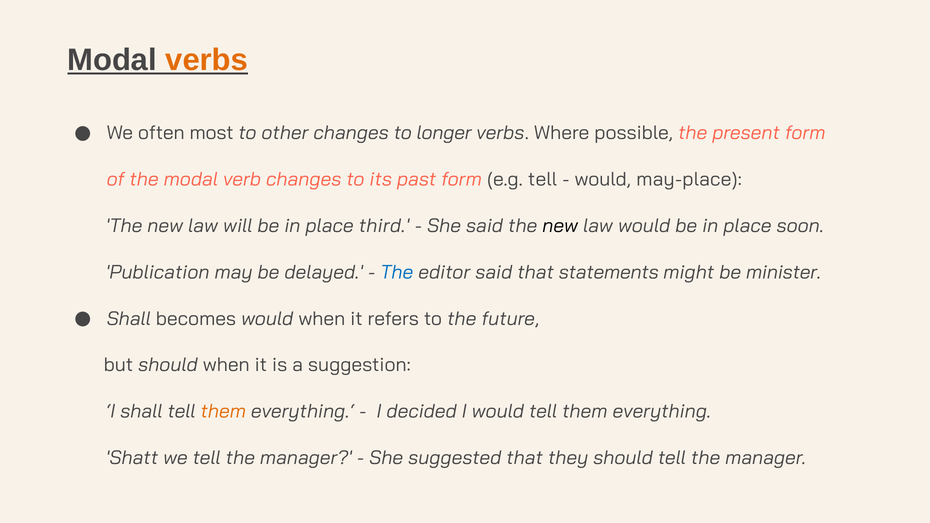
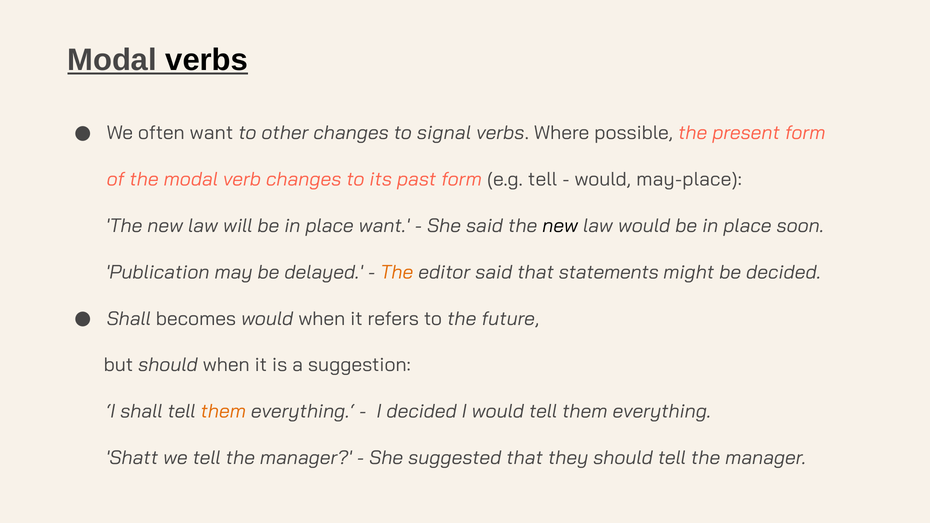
verbs at (207, 60) colour: orange -> black
often most: most -> want
longer: longer -> signal
place third: third -> want
The at (397, 272) colour: blue -> orange
be minister: minister -> decided
